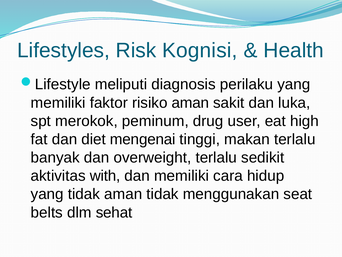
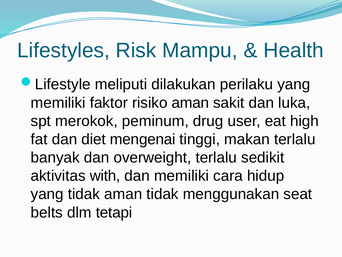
Kognisi: Kognisi -> Mampu
diagnosis: diagnosis -> dilakukan
sehat: sehat -> tetapi
